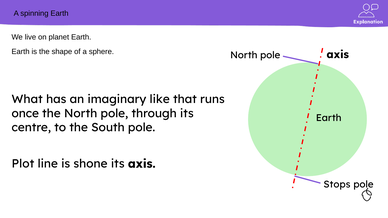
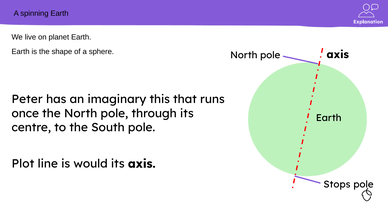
What: What -> Peter
like: like -> this
shone: shone -> would
